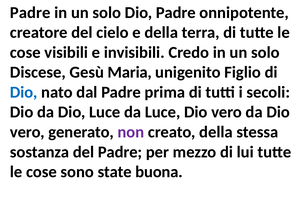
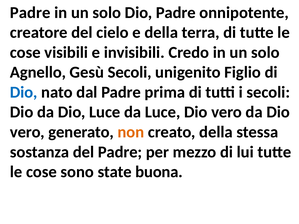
Discese: Discese -> Agnello
Gesù Maria: Maria -> Secoli
non colour: purple -> orange
